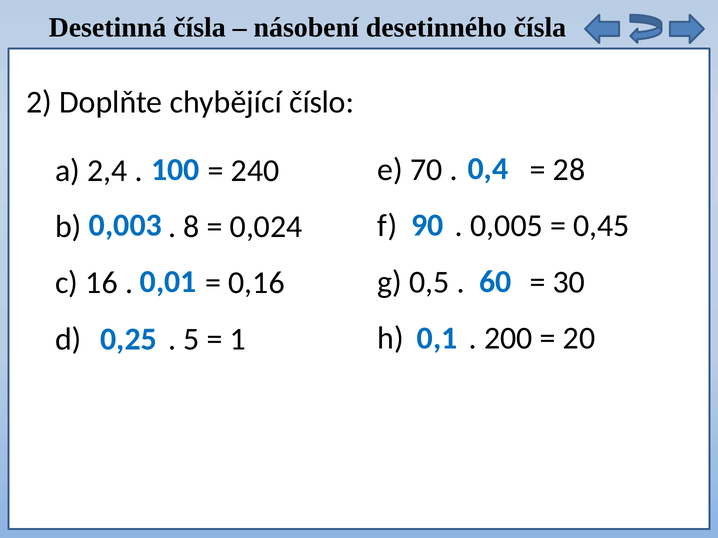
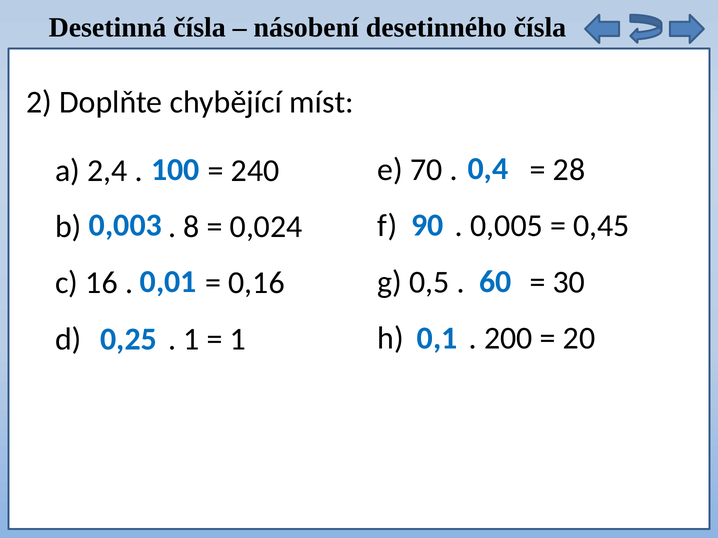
číslo: číslo -> míst
5 at (191, 339): 5 -> 1
